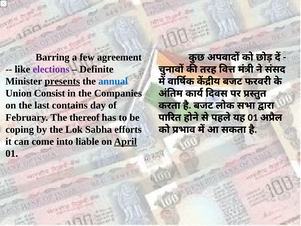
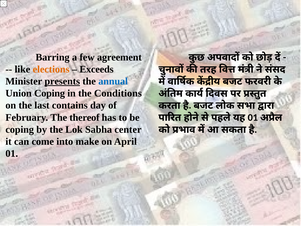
elections colour: purple -> orange
Definite: Definite -> Exceeds
Union Consist: Consist -> Coping
Companies: Companies -> Conditions
efforts: efforts -> center
liable: liable -> make
April underline: present -> none
